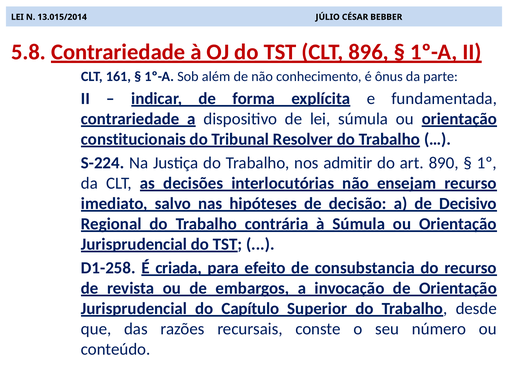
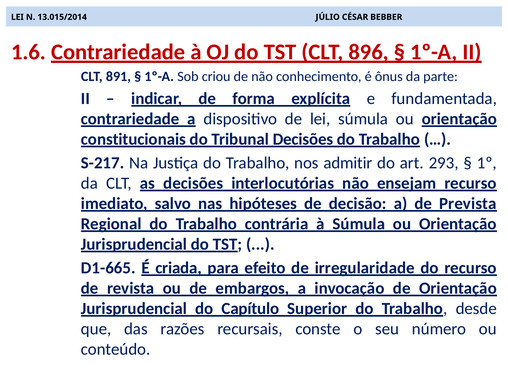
5.8: 5.8 -> 1.6
161: 161 -> 891
além: além -> criou
Tribunal Resolver: Resolver -> Decisões
S-224: S-224 -> S-217
890: 890 -> 293
Decisivo: Decisivo -> Prevista
D1-258: D1-258 -> D1-665
consubstancia: consubstancia -> irregularidade
